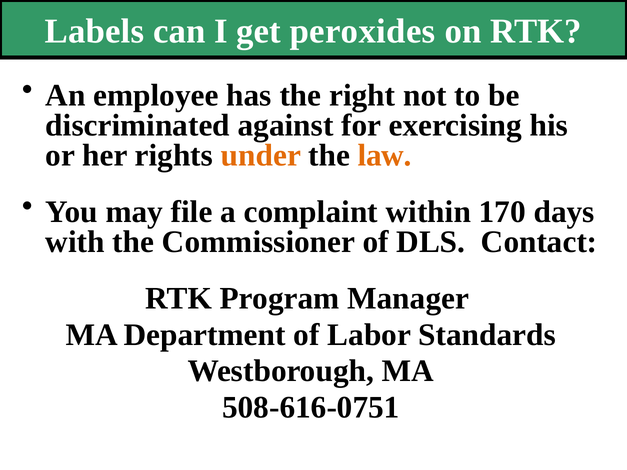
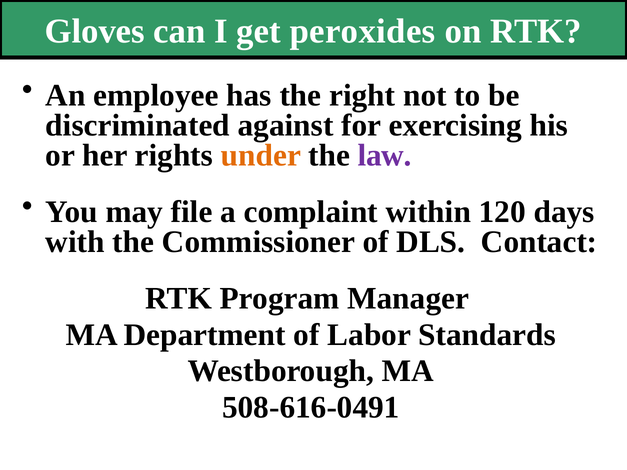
Labels: Labels -> Gloves
law colour: orange -> purple
170: 170 -> 120
508-616-0751: 508-616-0751 -> 508-616-0491
